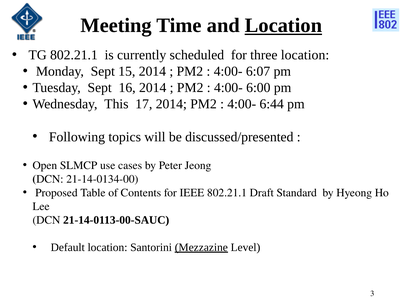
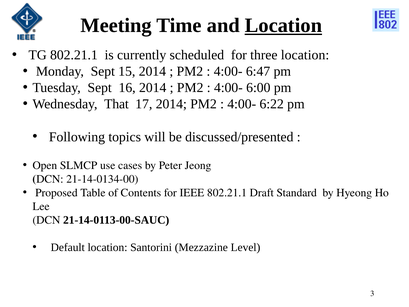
6:07: 6:07 -> 6:47
This: This -> That
6:44: 6:44 -> 6:22
Mezzazine underline: present -> none
